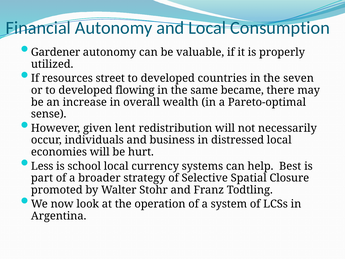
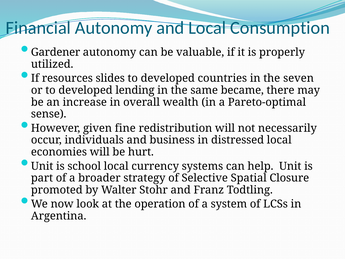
street: street -> slides
flowing: flowing -> lending
lent: lent -> fine
Less at (42, 166): Less -> Unit
help Best: Best -> Unit
